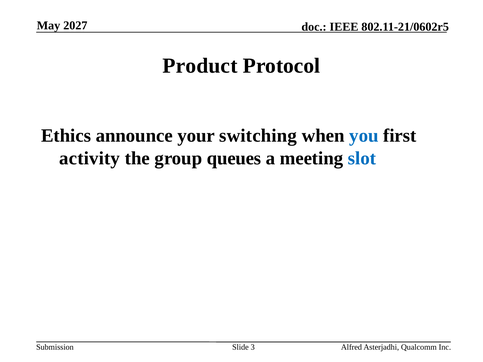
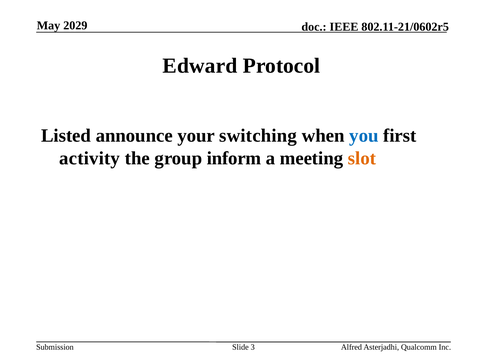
2027: 2027 -> 2029
Product: Product -> Edward
Ethics: Ethics -> Listed
queues: queues -> inform
slot colour: blue -> orange
